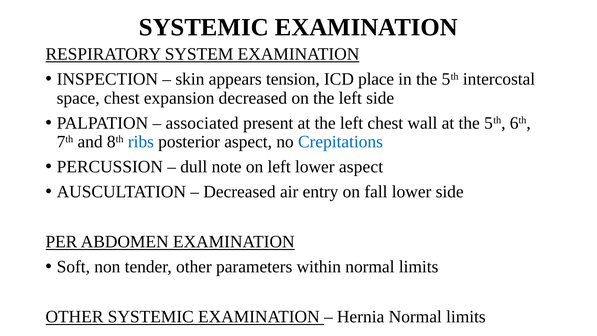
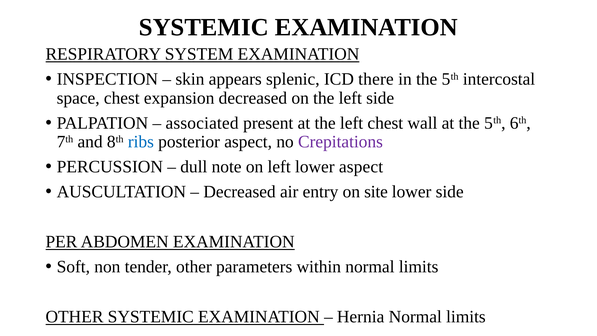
tension: tension -> splenic
place: place -> there
Crepitations colour: blue -> purple
fall: fall -> site
